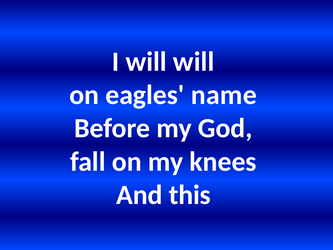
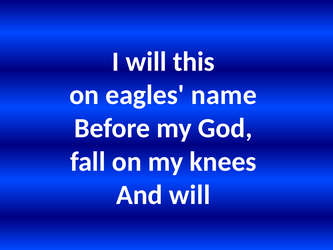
will will: will -> this
And this: this -> will
